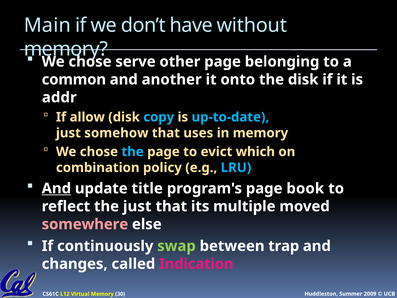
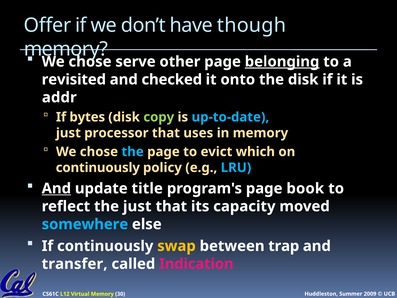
Main: Main -> Offer
without: without -> though
belonging underline: none -> present
common: common -> revisited
another: another -> checked
allow: allow -> bytes
copy colour: light blue -> light green
somehow: somehow -> processor
combination at (98, 167): combination -> continuously
multiple: multiple -> capacity
somewhere colour: pink -> light blue
swap colour: light green -> yellow
changes: changes -> transfer
